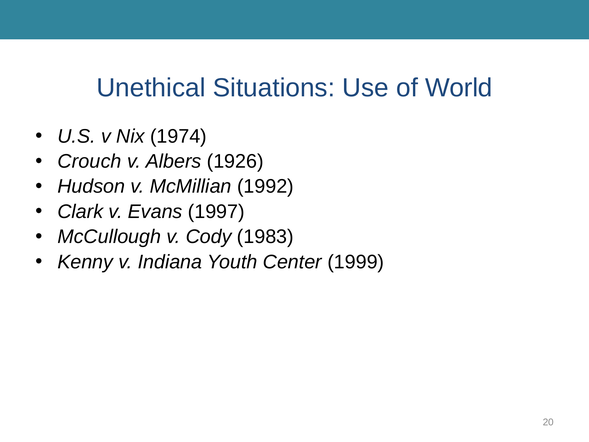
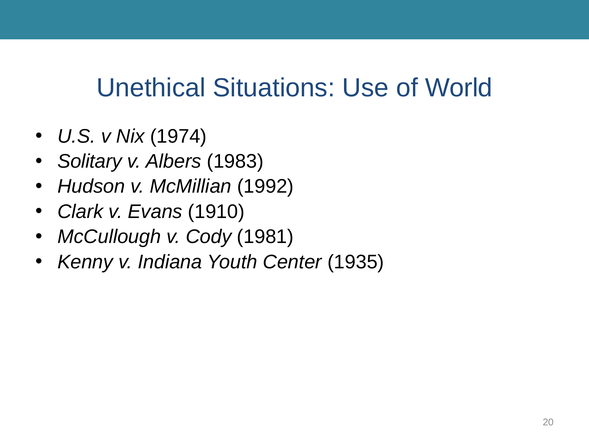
Crouch: Crouch -> Solitary
1926: 1926 -> 1983
1997: 1997 -> 1910
1983: 1983 -> 1981
1999: 1999 -> 1935
